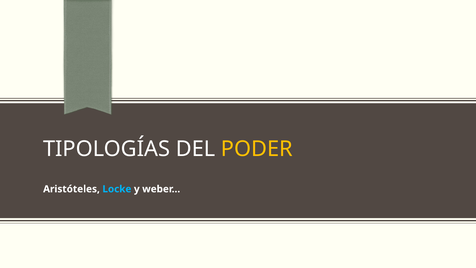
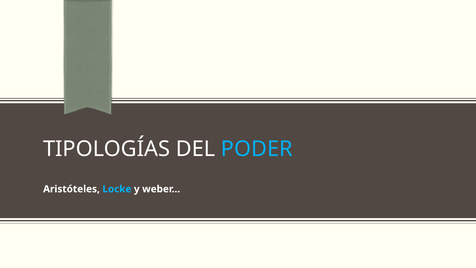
PODER colour: yellow -> light blue
